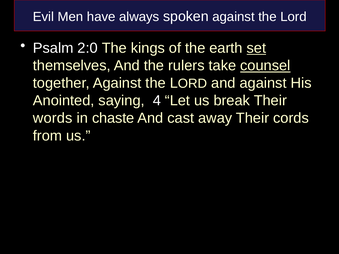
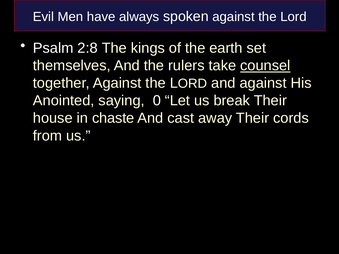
2:0: 2:0 -> 2:8
set underline: present -> none
4: 4 -> 0
words: words -> house
